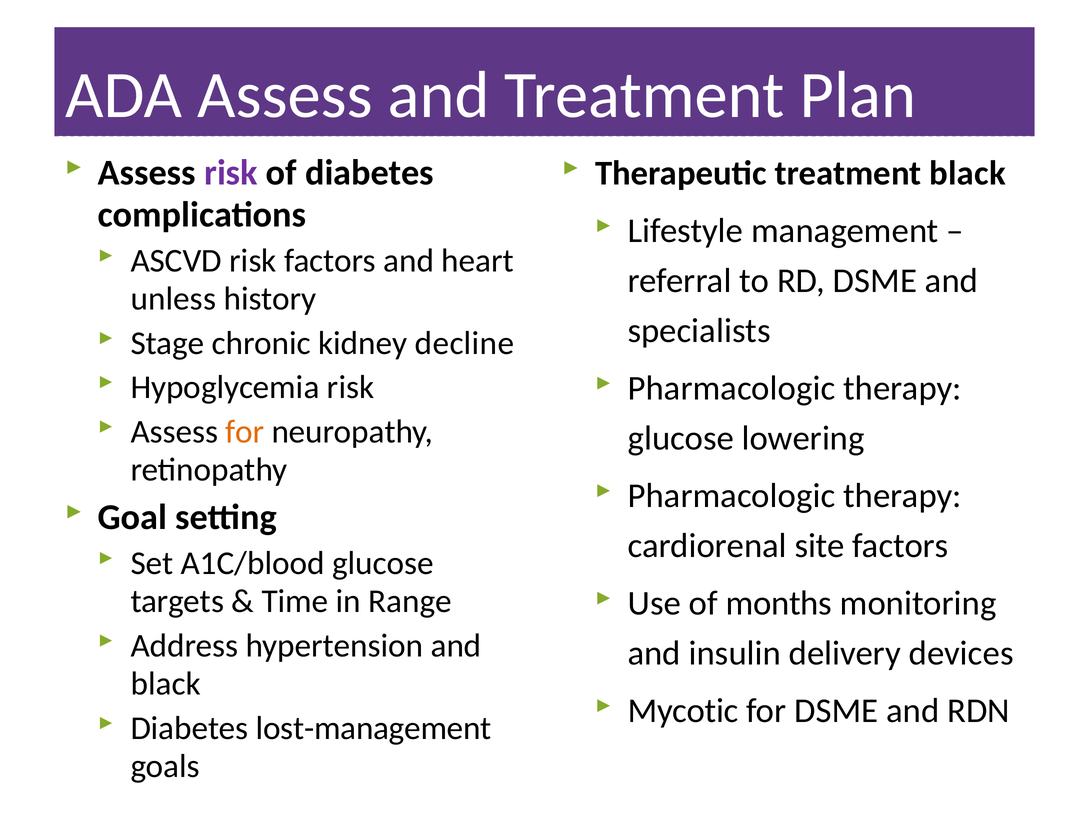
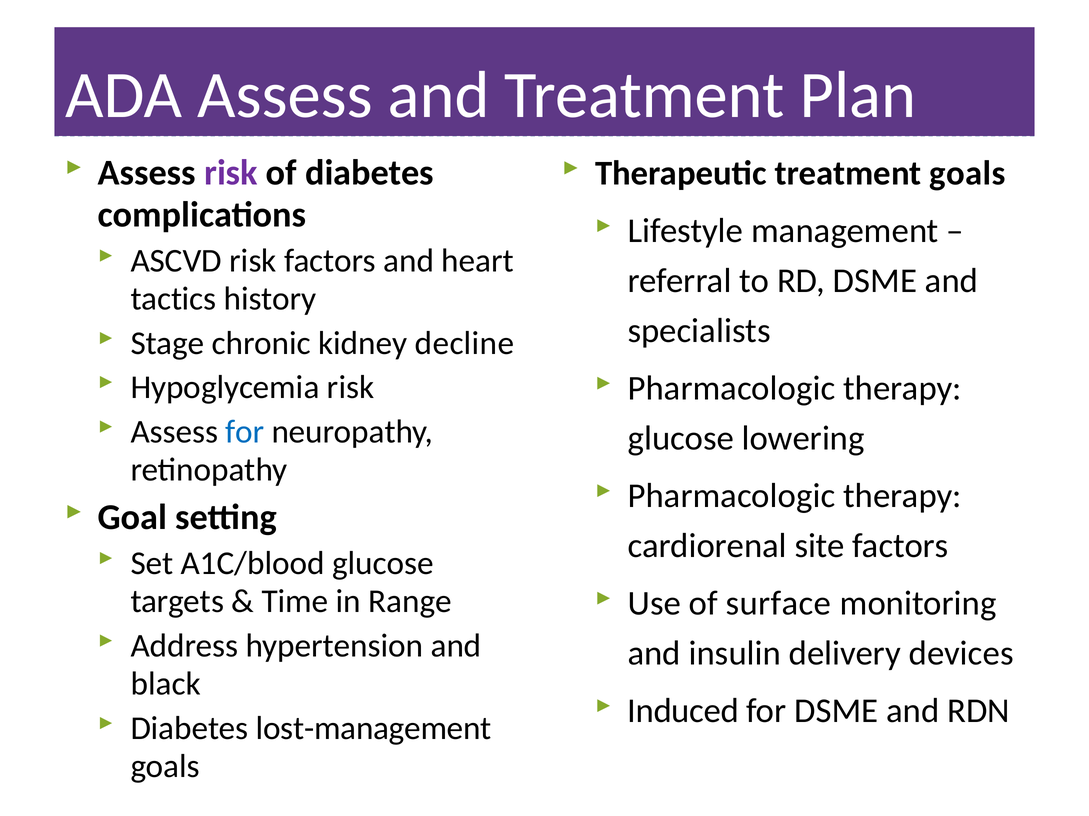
treatment black: black -> goals
unless: unless -> tactics
for at (245, 432) colour: orange -> blue
months: months -> surface
Mycotic: Mycotic -> Induced
